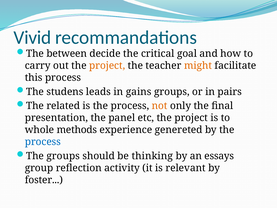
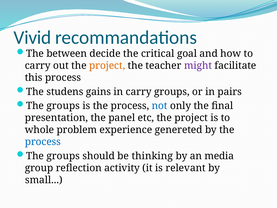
might colour: orange -> purple
leads: leads -> gains
in gains: gains -> carry
related at (63, 106): related -> groups
not colour: orange -> blue
methods: methods -> problem
essays: essays -> media
foster: foster -> small
